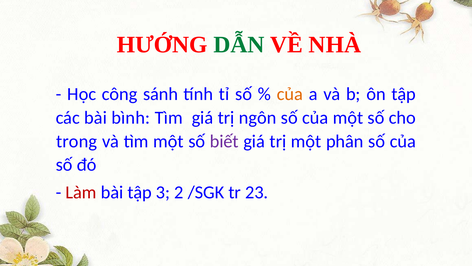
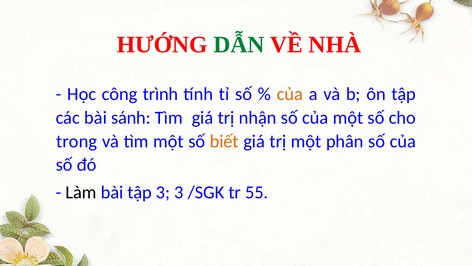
sánh: sánh -> trình
bình: bình -> sánh
ngôn: ngôn -> nhận
biết colour: purple -> orange
Làm colour: red -> black
3 2: 2 -> 3
23: 23 -> 55
